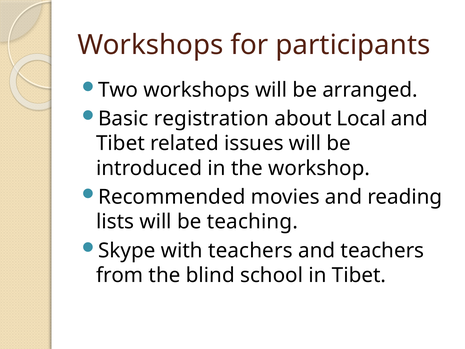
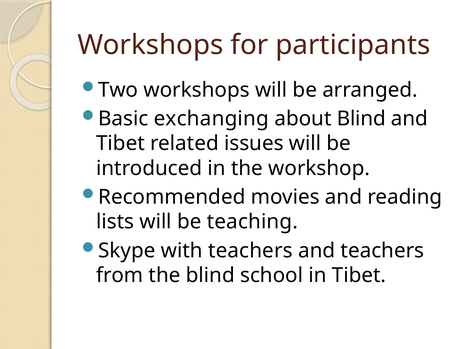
registration: registration -> exchanging
about Local: Local -> Blind
